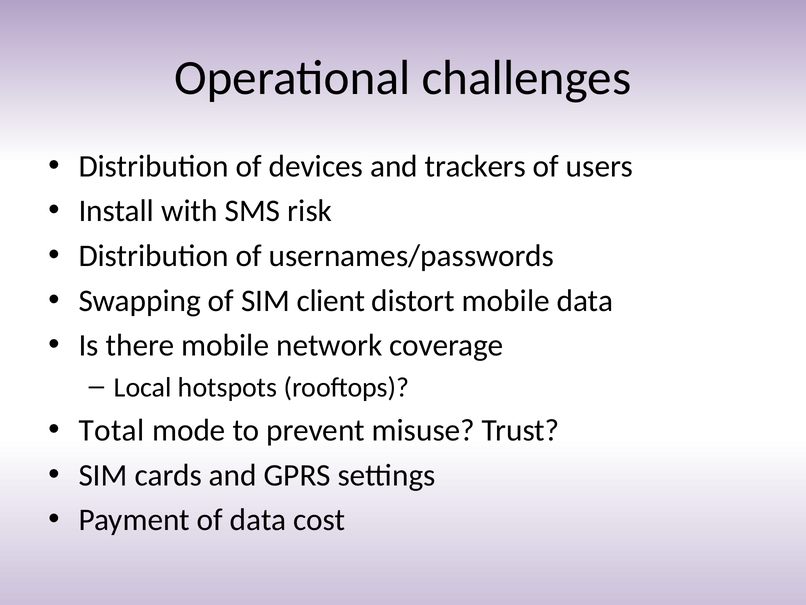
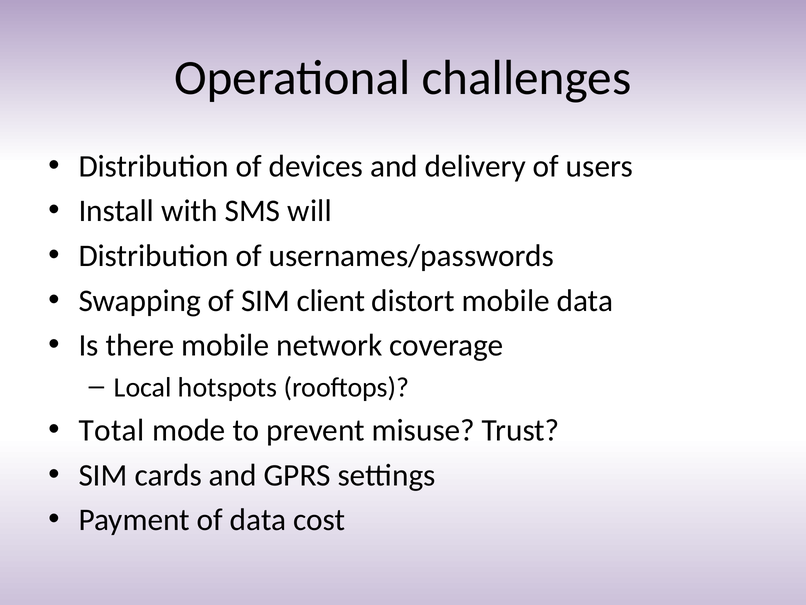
trackers: trackers -> delivery
risk: risk -> will
